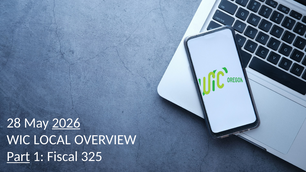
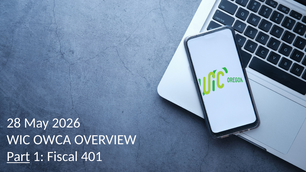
2026 underline: present -> none
LOCAL: LOCAL -> OWCA
325: 325 -> 401
